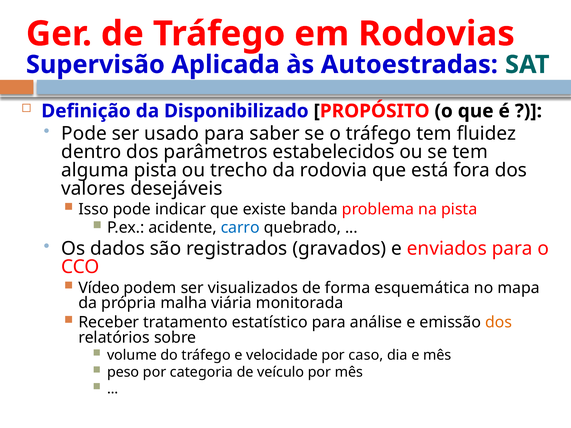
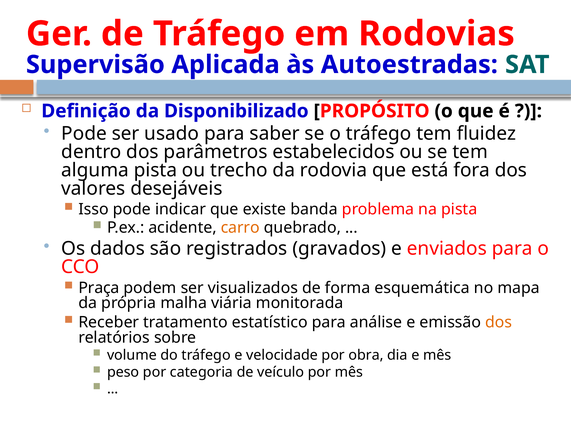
carro colour: blue -> orange
Vídeo: Vídeo -> Praça
caso: caso -> obra
